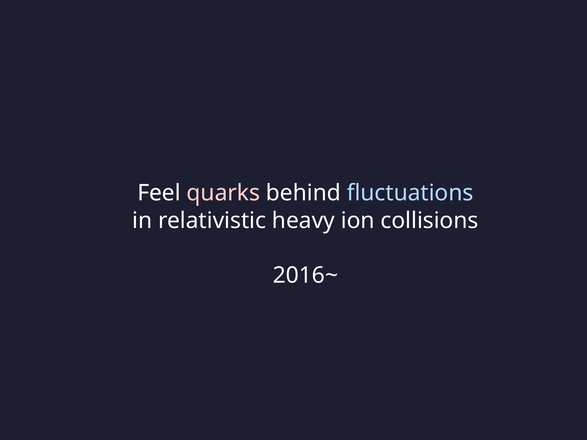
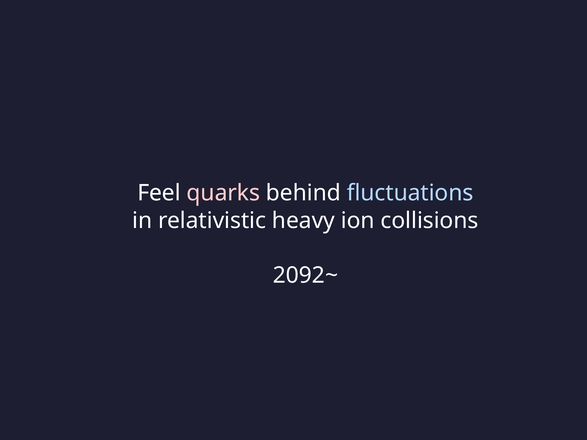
2016~: 2016~ -> 2092~
